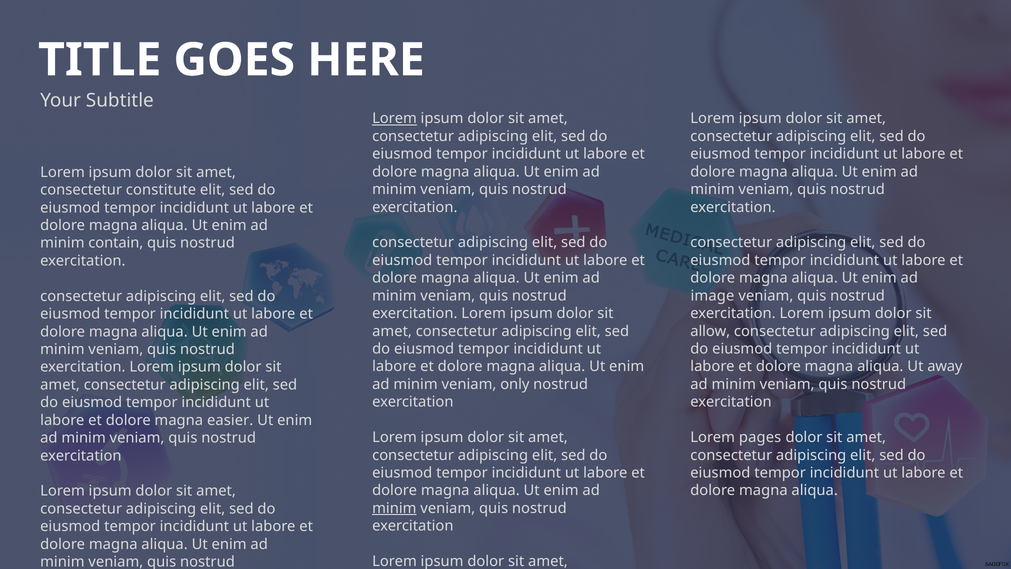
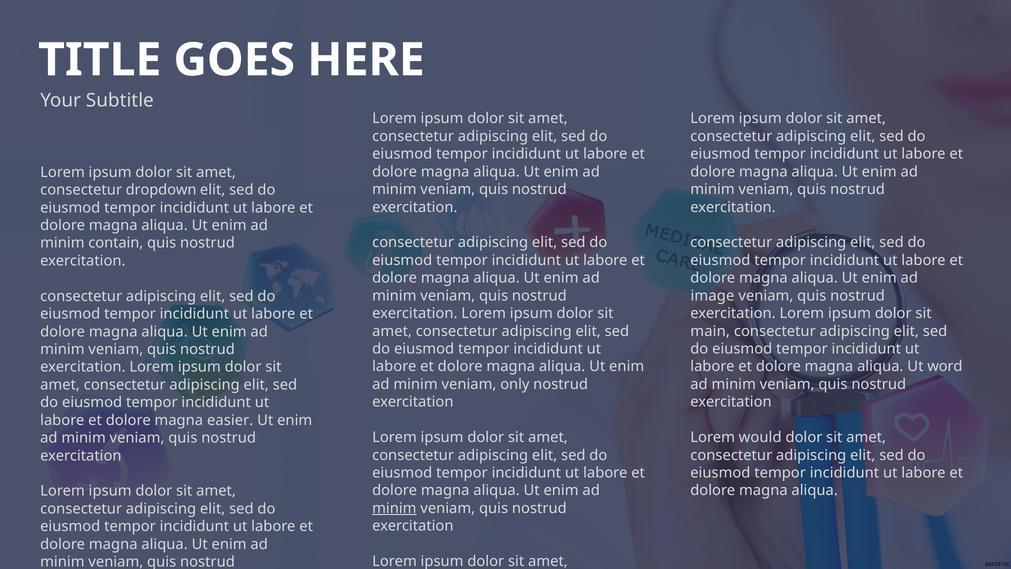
Lorem at (395, 119) underline: present -> none
constitute: constitute -> dropdown
allow: allow -> main
away: away -> word
pages: pages -> would
